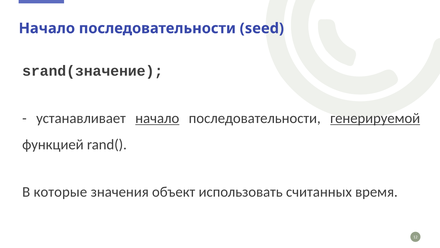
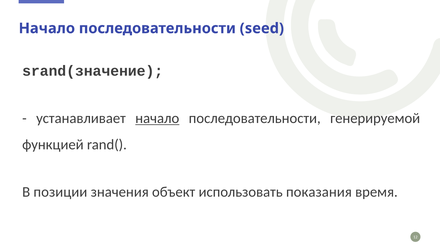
генерируемой underline: present -> none
которые: которые -> позиции
считанных: считанных -> показания
